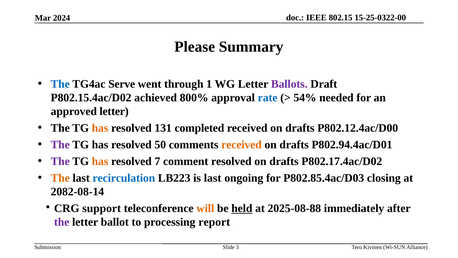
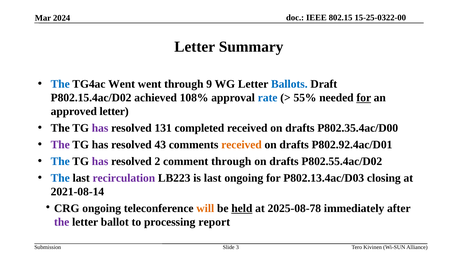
Please at (195, 47): Please -> Letter
TG4ac Serve: Serve -> Went
1: 1 -> 9
Ballots colour: purple -> blue
800%: 800% -> 108%
54%: 54% -> 55%
for at (364, 98) underline: none -> present
has at (100, 128) colour: orange -> purple
P802.12.4ac/D00: P802.12.4ac/D00 -> P802.35.4ac/D00
50: 50 -> 43
P802.94.4ac/D01: P802.94.4ac/D01 -> P802.92.4ac/D01
The at (60, 161) colour: purple -> blue
has at (100, 161) colour: orange -> purple
7: 7 -> 2
comment resolved: resolved -> through
P802.17.4ac/D02: P802.17.4ac/D02 -> P802.55.4ac/D02
The at (60, 178) colour: orange -> blue
recirculation colour: blue -> purple
P802.85.4ac/D03: P802.85.4ac/D03 -> P802.13.4ac/D03
2082-08-14: 2082-08-14 -> 2021-08-14
CRG support: support -> ongoing
2025-08-88: 2025-08-88 -> 2025-08-78
